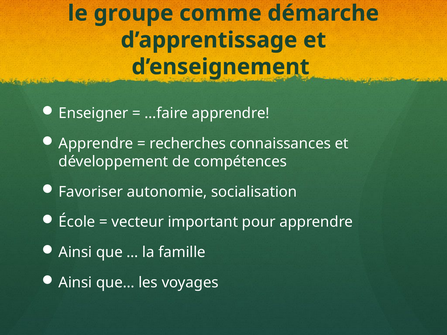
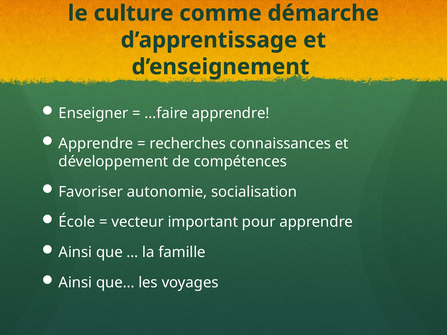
groupe: groupe -> culture
